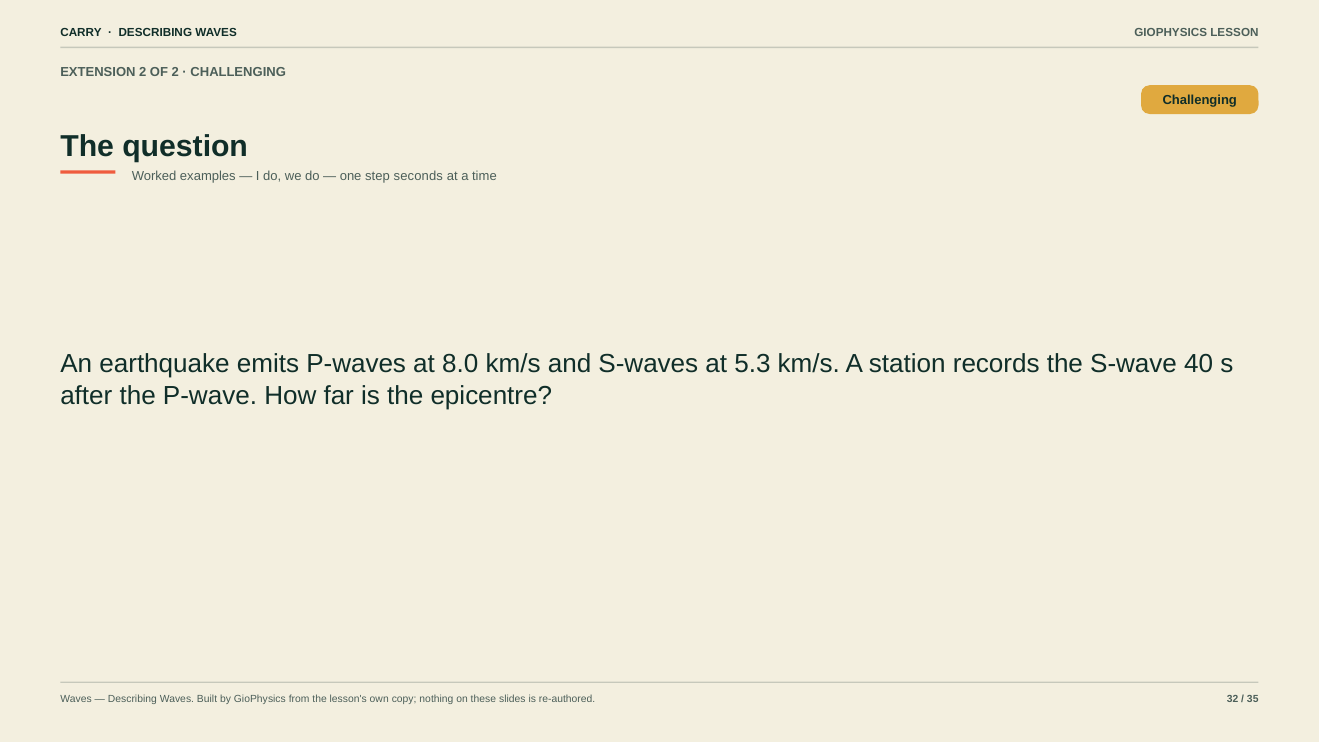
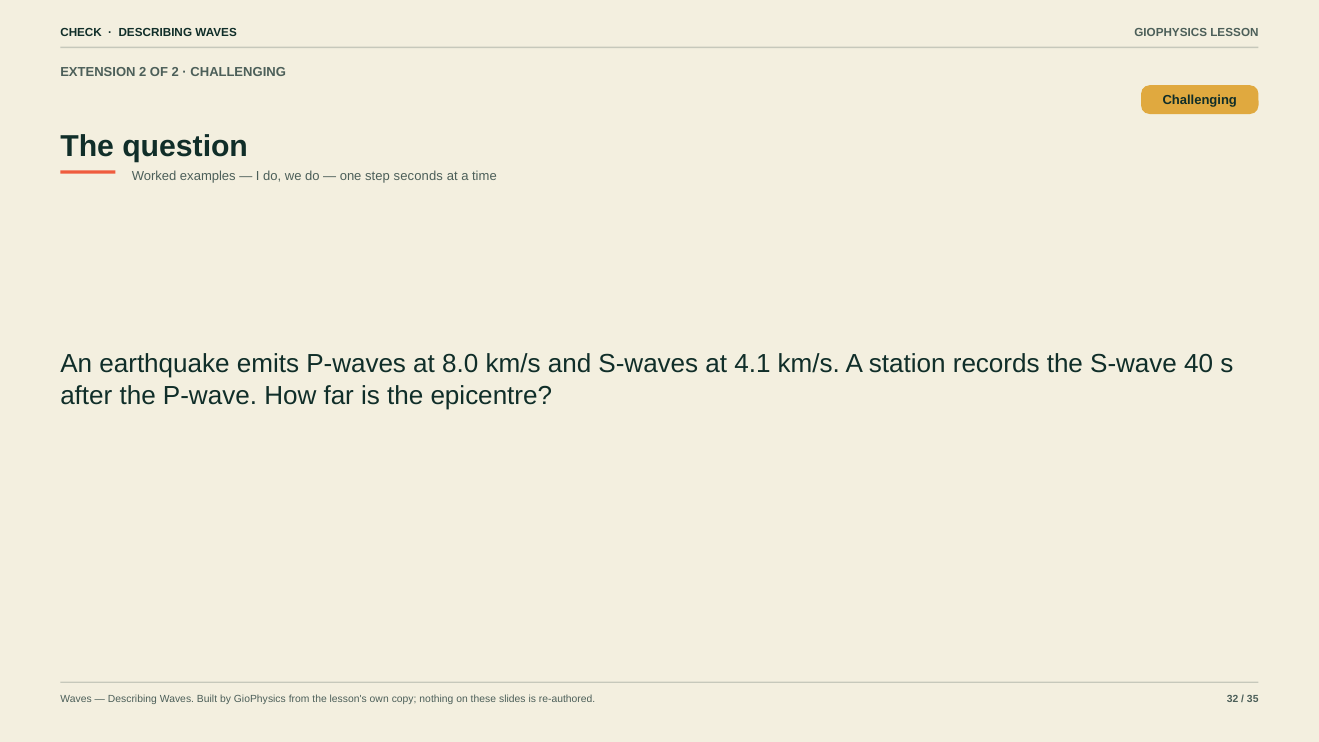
CARRY: CARRY -> CHECK
5.3: 5.3 -> 4.1
